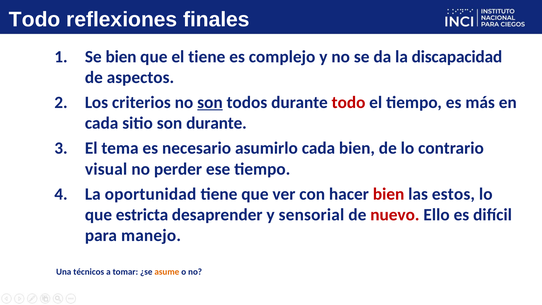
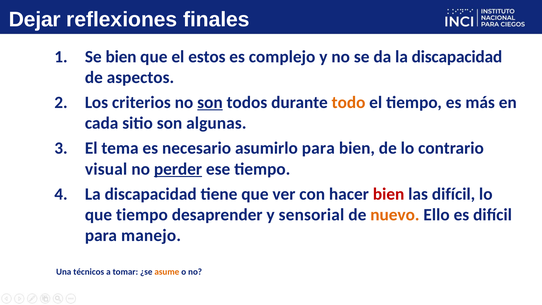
Todo at (35, 19): Todo -> Dejar
el tiene: tiene -> estos
todo at (349, 102) colour: red -> orange
son durante: durante -> algunas
asumirlo cada: cada -> para
perder underline: none -> present
oportunidad at (151, 194): oportunidad -> discapacidad
las estos: estos -> difícil
que estricta: estricta -> tiempo
nuevo colour: red -> orange
